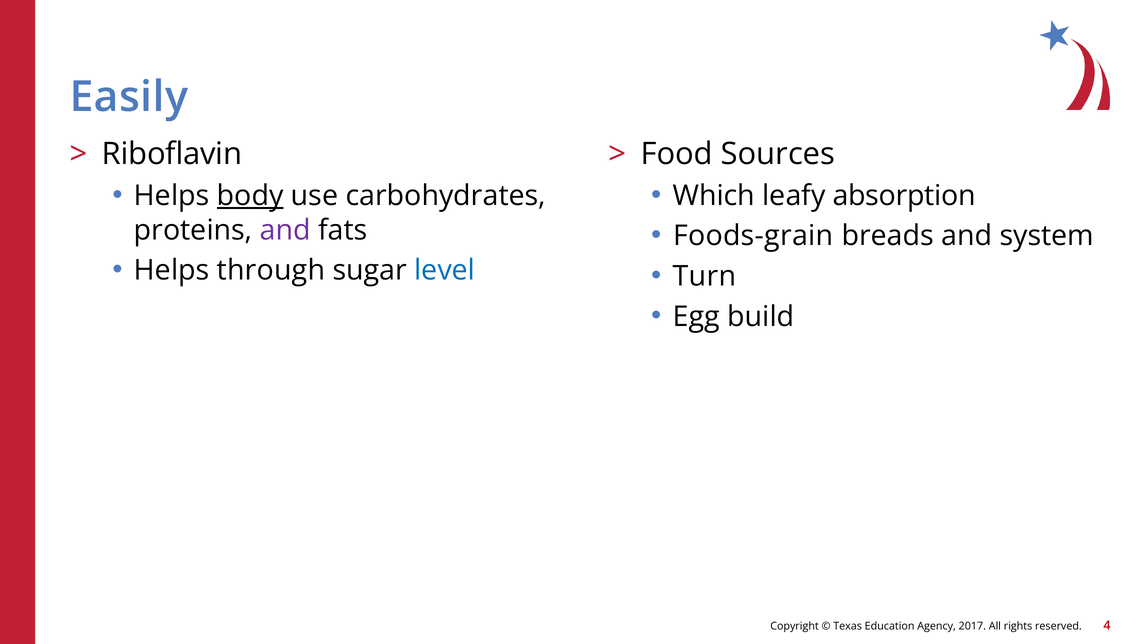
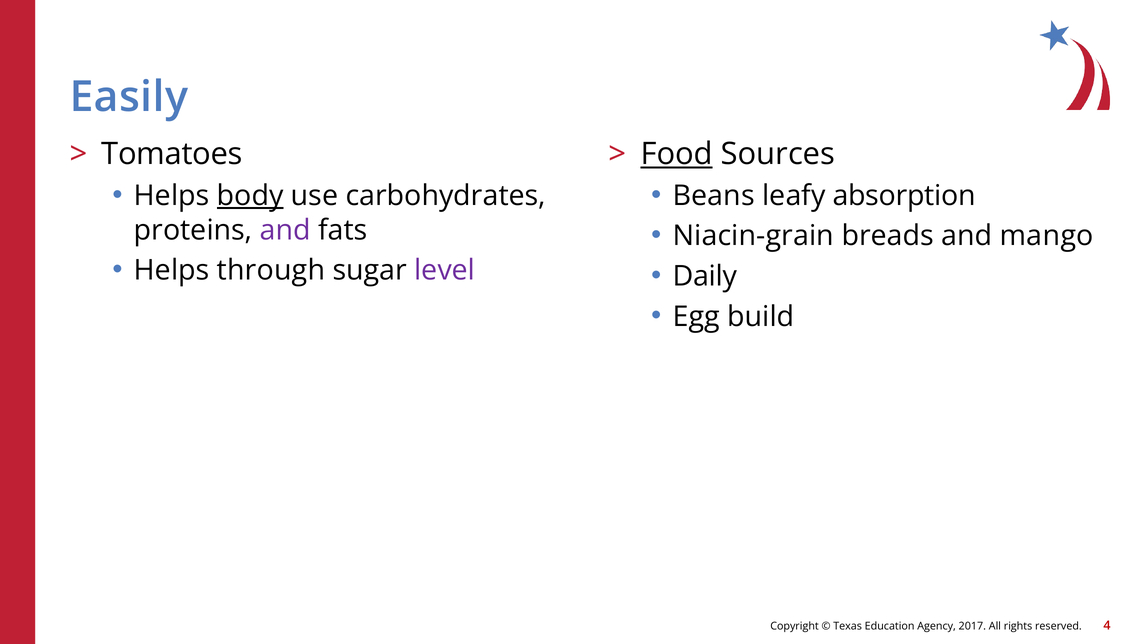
Riboflavin: Riboflavin -> Tomatoes
Food underline: none -> present
Which: Which -> Beans
Foods-grain: Foods-grain -> Niacin-grain
system: system -> mango
level colour: blue -> purple
Turn: Turn -> Daily
